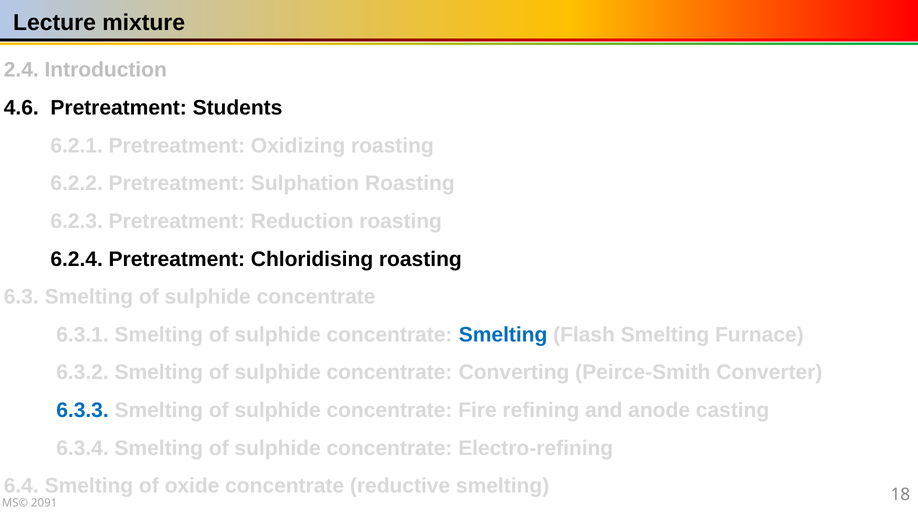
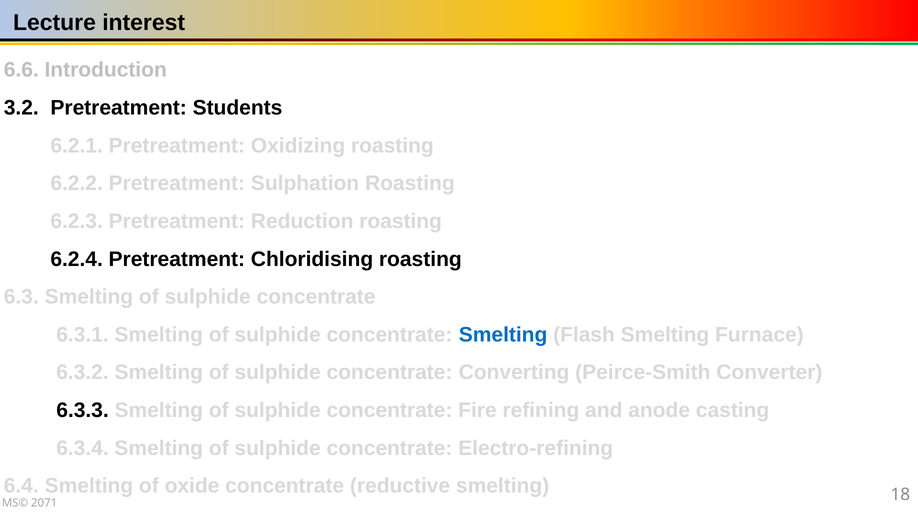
mixture: mixture -> interest
2.4: 2.4 -> 6.6
4.6: 4.6 -> 3.2
6.3.3 colour: blue -> black
2091: 2091 -> 2071
